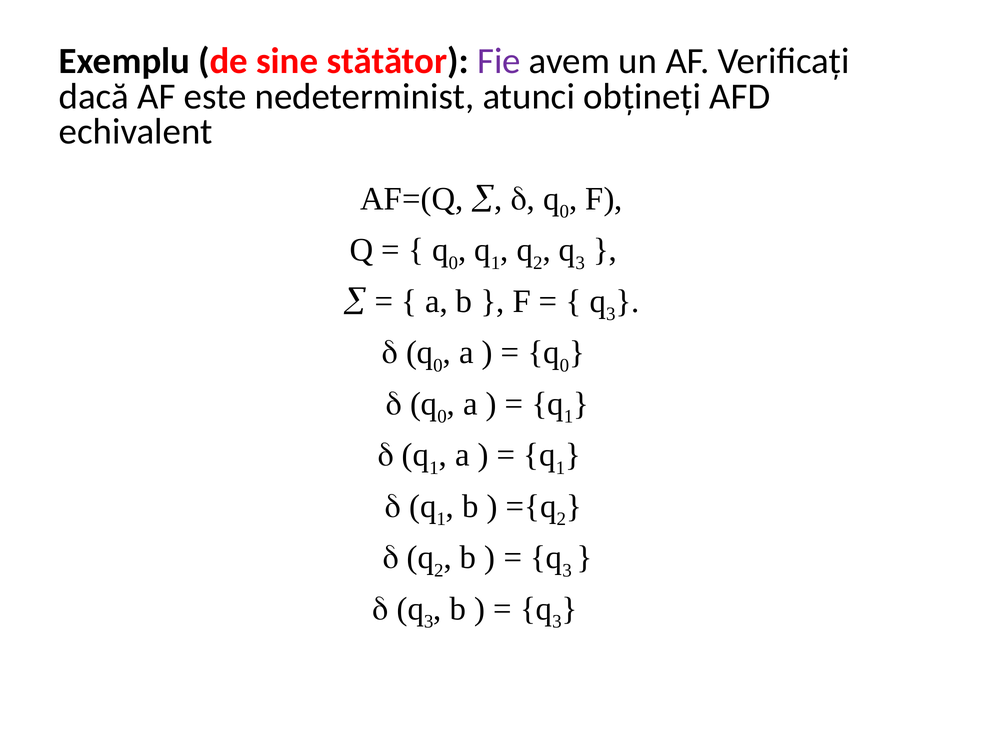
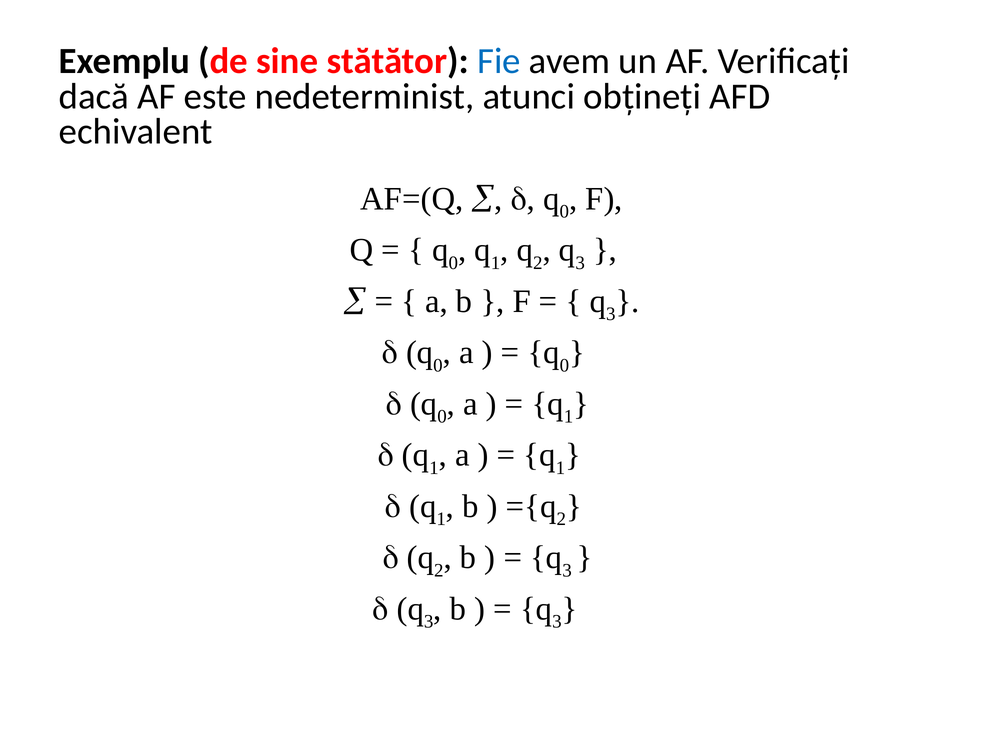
Fie colour: purple -> blue
